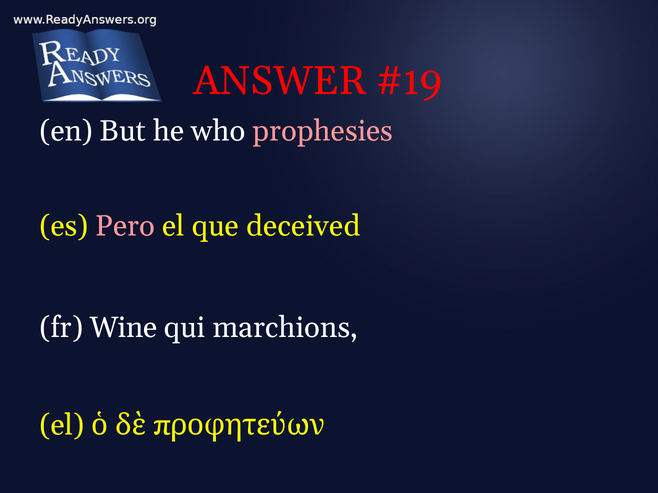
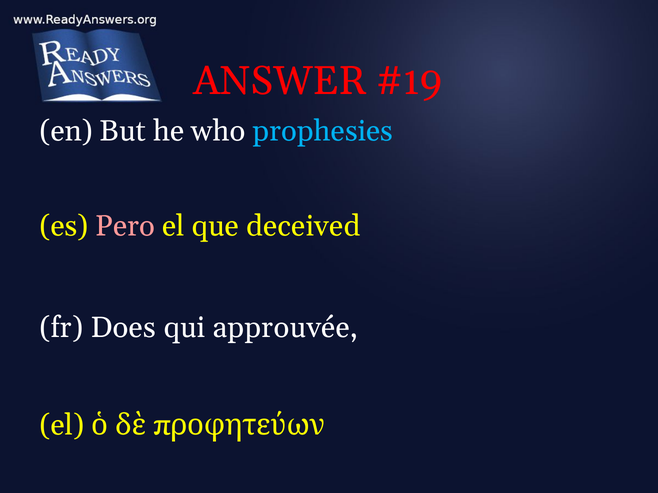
prophesies colour: pink -> light blue
Wine: Wine -> Does
marchions: marchions -> approuvée
